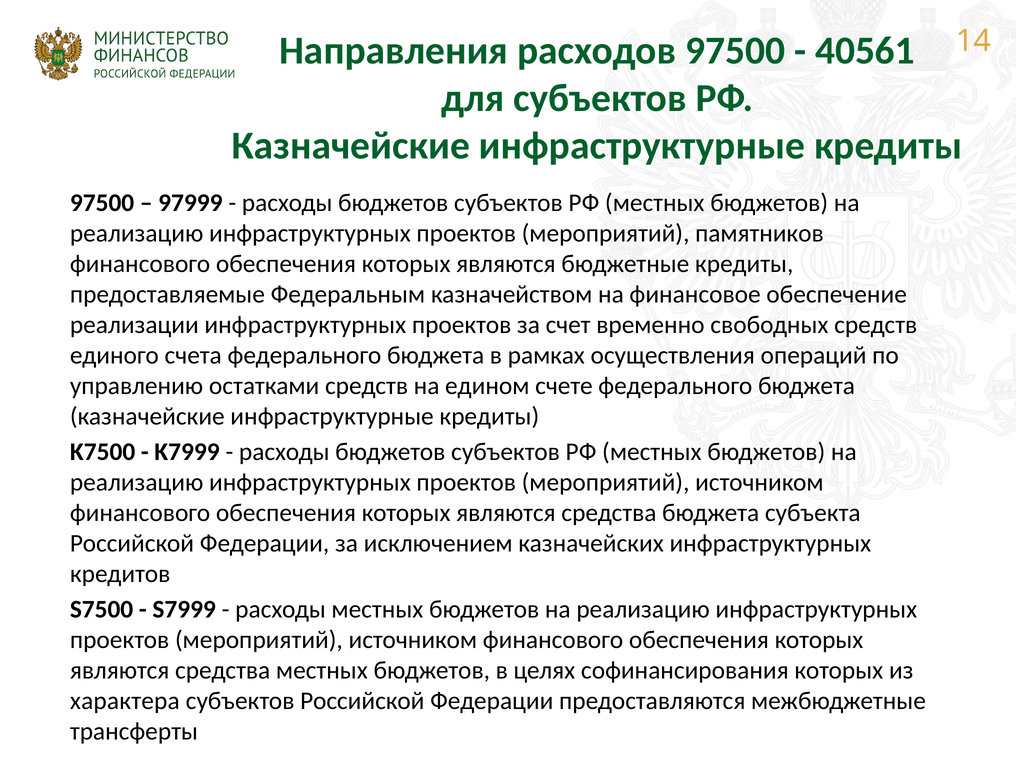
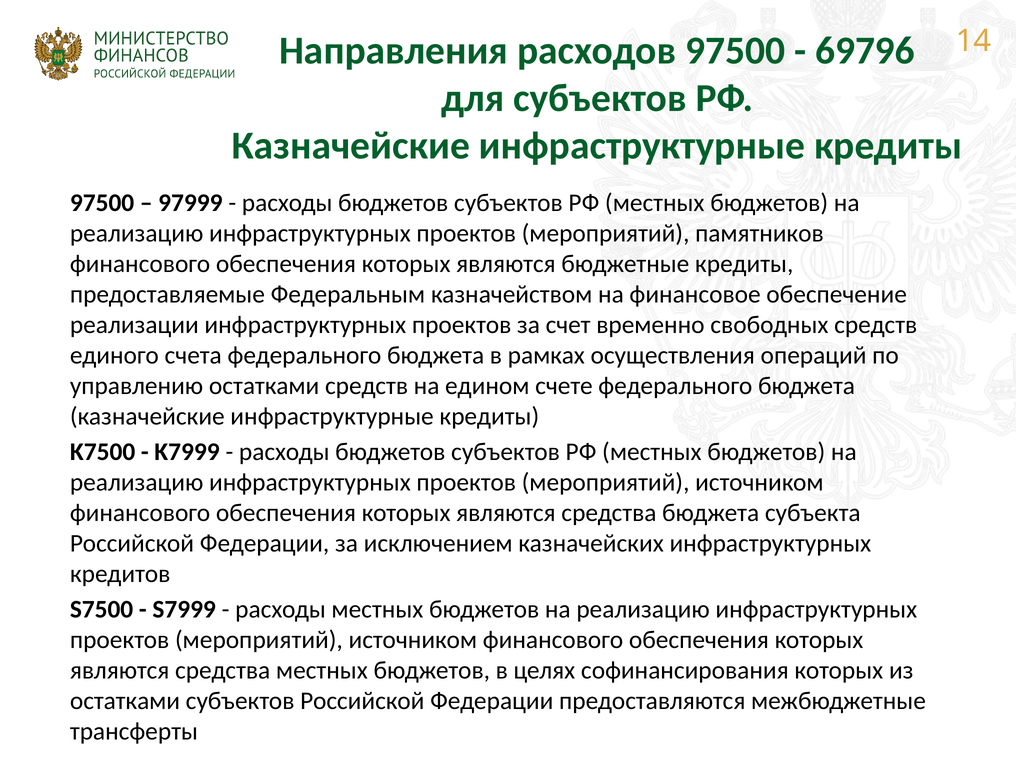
40561: 40561 -> 69796
характера at (125, 701): характера -> остатками
